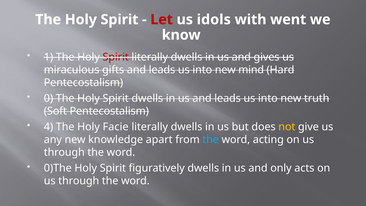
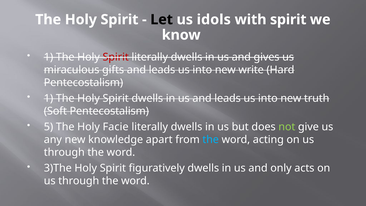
Let colour: red -> black
with went: went -> spirit
mind: mind -> write
0 at (49, 98): 0 -> 1
4: 4 -> 5
not colour: yellow -> light green
0)The: 0)The -> 3)The
